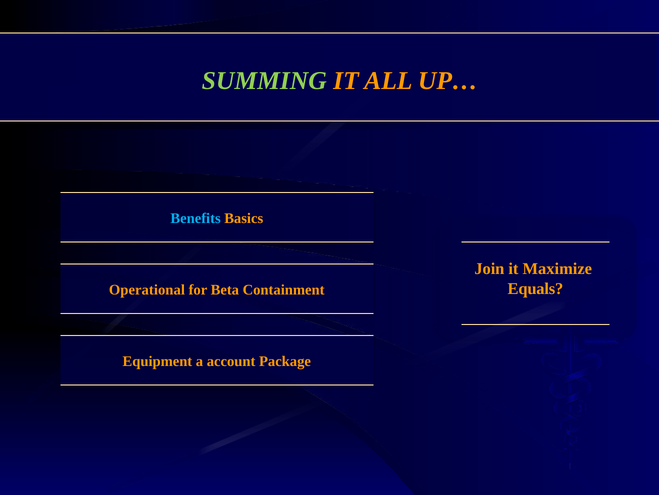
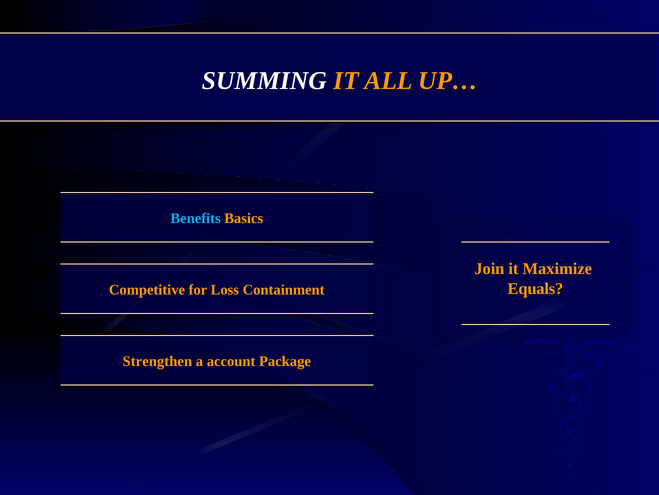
SUMMING colour: light green -> white
Operational: Operational -> Competitive
Beta: Beta -> Loss
Equipment: Equipment -> Strengthen
